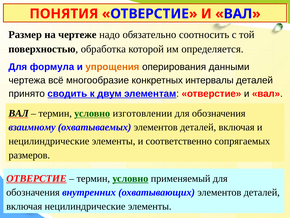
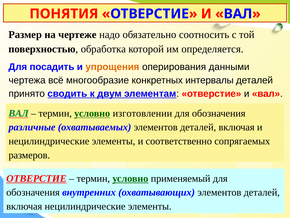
формула: формула -> посадить
ВАЛ at (19, 113) colour: black -> green
взаимному: взаимному -> различные
